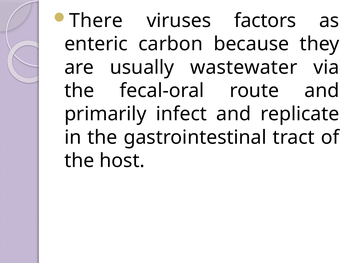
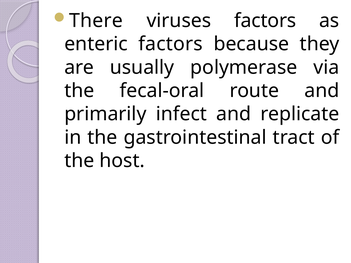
enteric carbon: carbon -> factors
wastewater: wastewater -> polymerase
